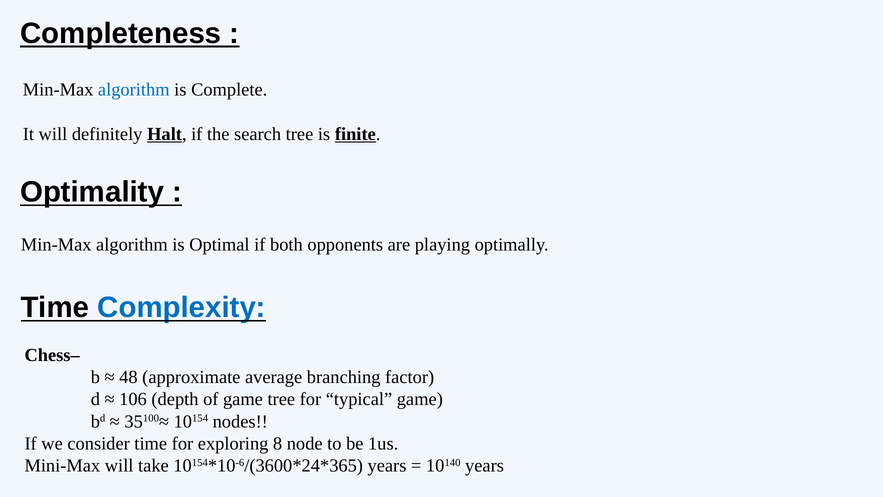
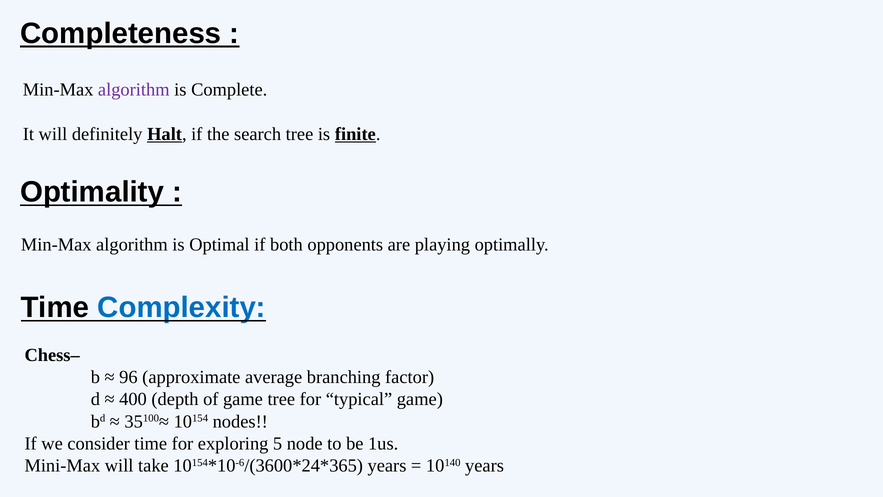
algorithm at (134, 90) colour: blue -> purple
48: 48 -> 96
106: 106 -> 400
8: 8 -> 5
